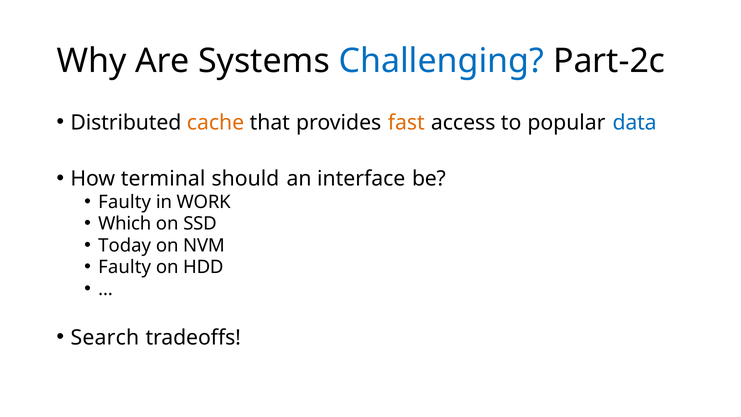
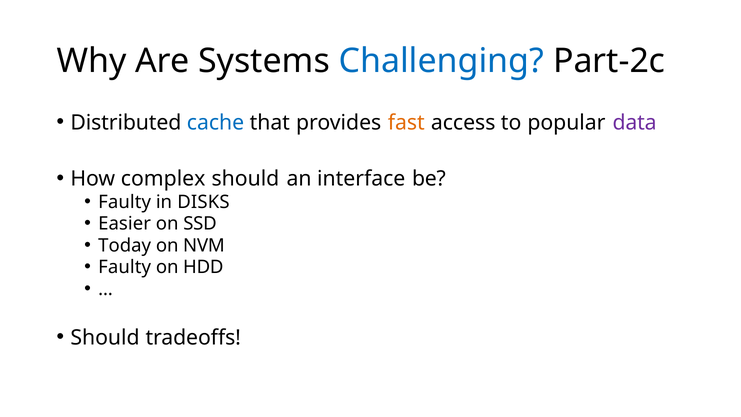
cache colour: orange -> blue
data colour: blue -> purple
terminal: terminal -> complex
WORK: WORK -> DISKS
Which: Which -> Easier
Search at (105, 337): Search -> Should
